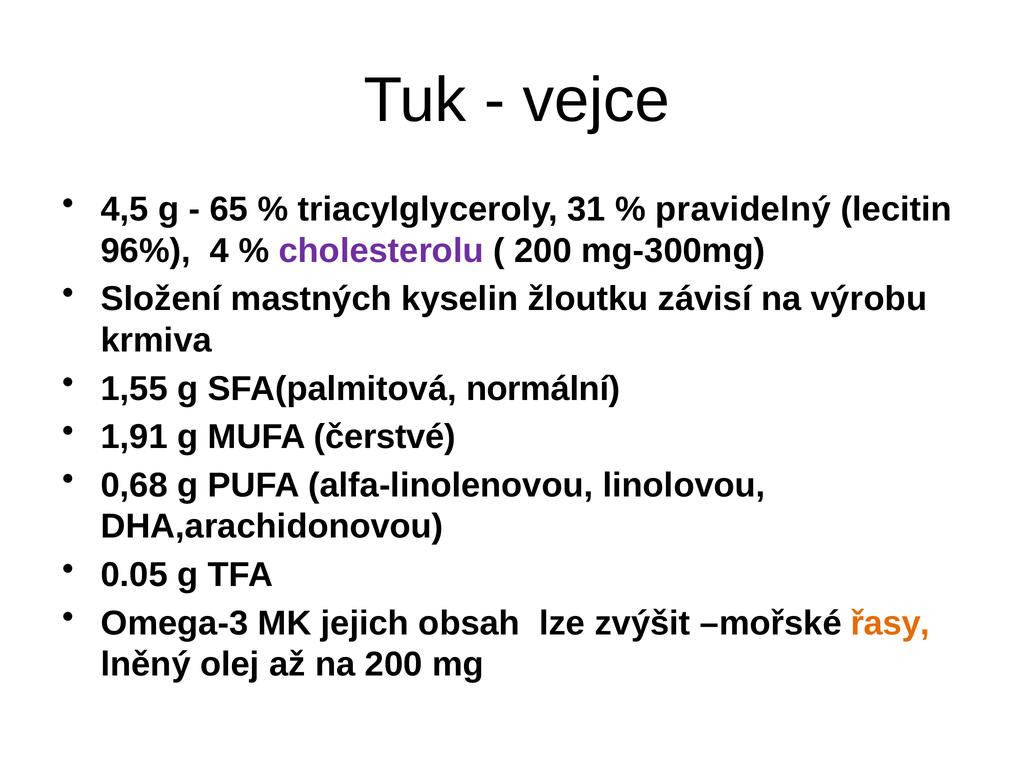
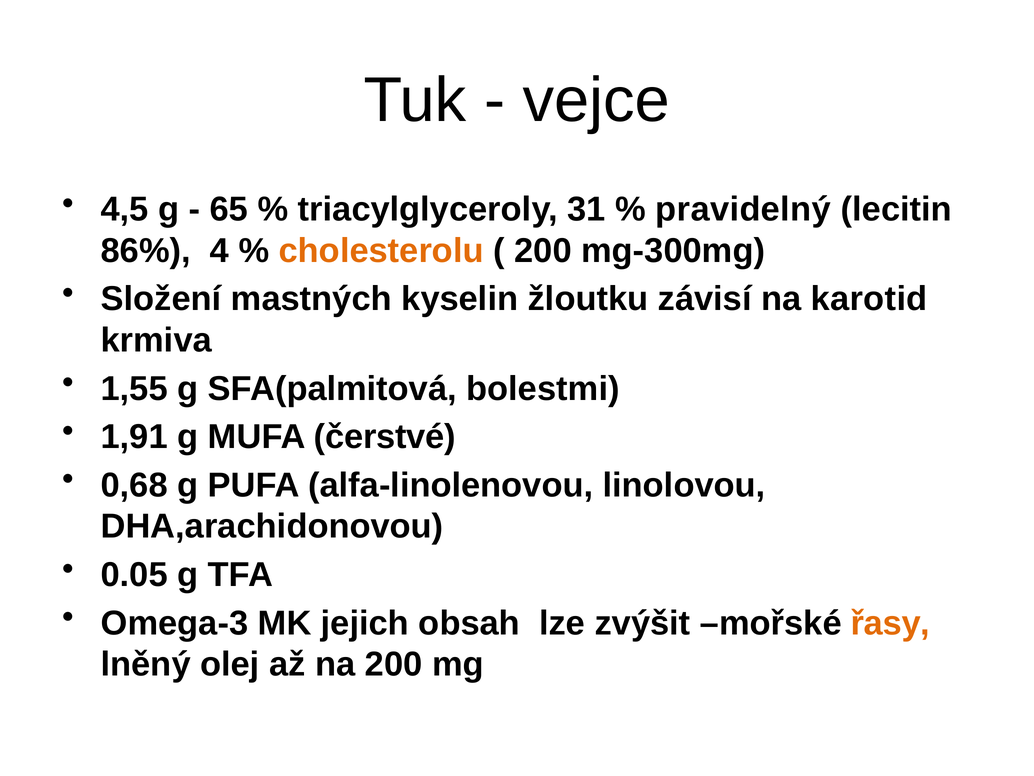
96%: 96% -> 86%
cholesterolu colour: purple -> orange
výrobu: výrobu -> karotid
normální: normální -> bolestmi
